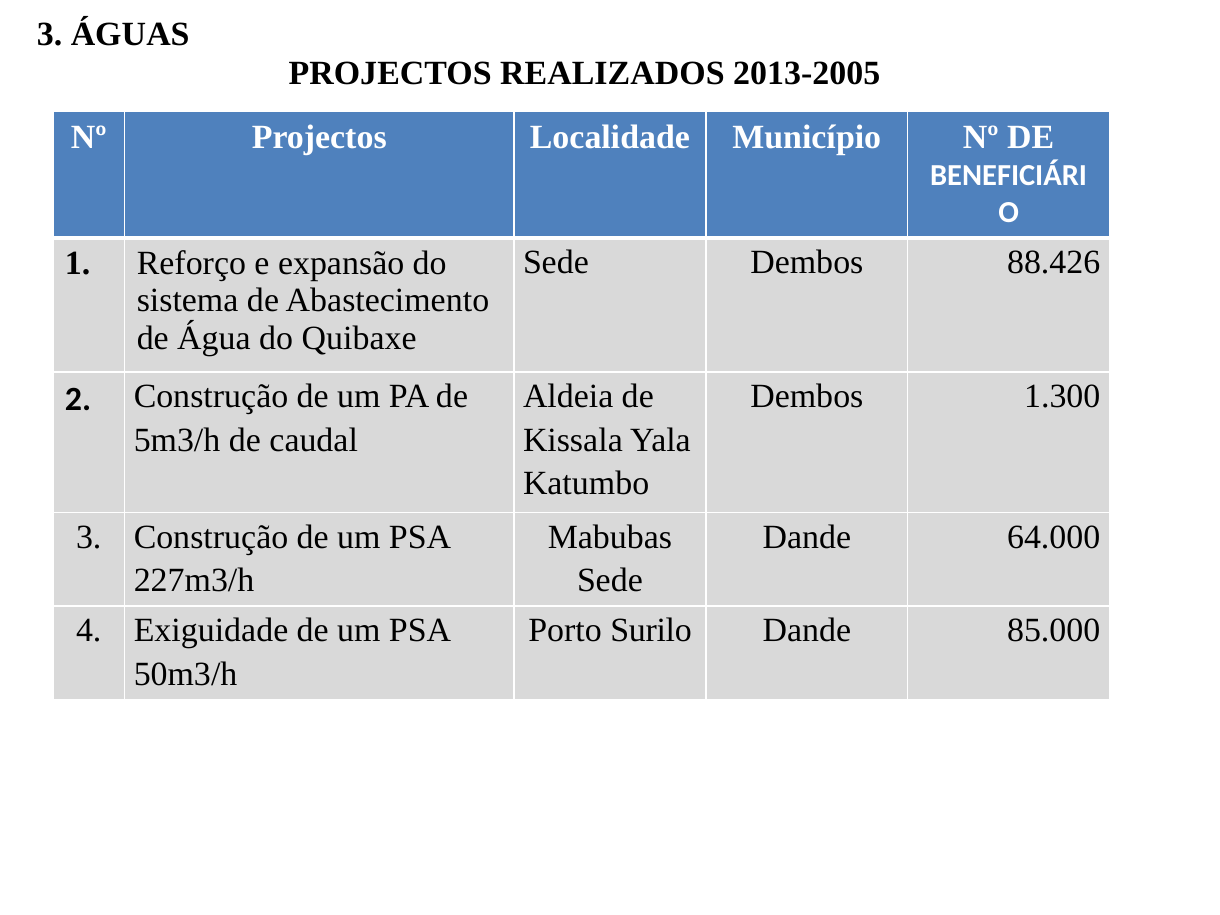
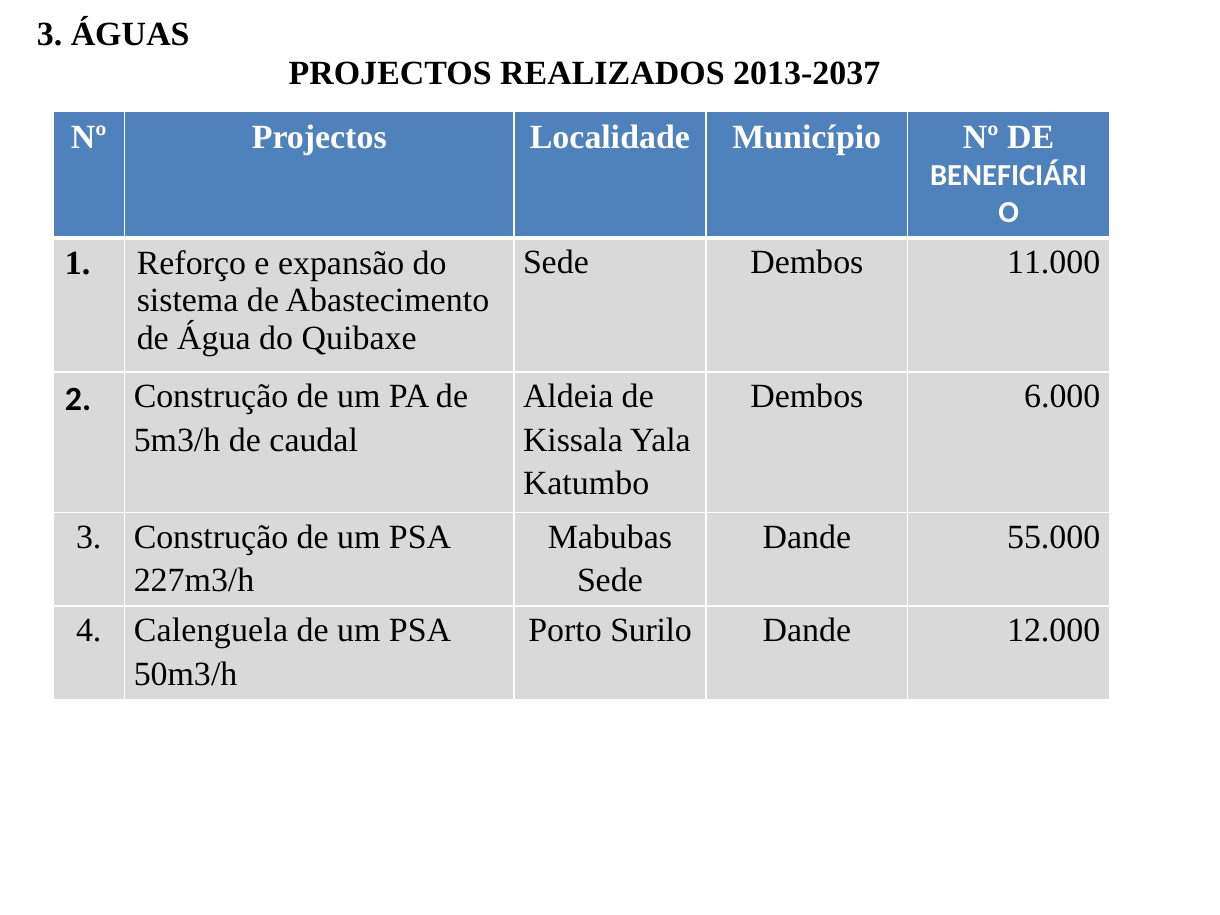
2013-2005: 2013-2005 -> 2013-2037
88.426: 88.426 -> 11.000
1.300: 1.300 -> 6.000
64.000: 64.000 -> 55.000
Exiguidade: Exiguidade -> Calenguela
85.000: 85.000 -> 12.000
